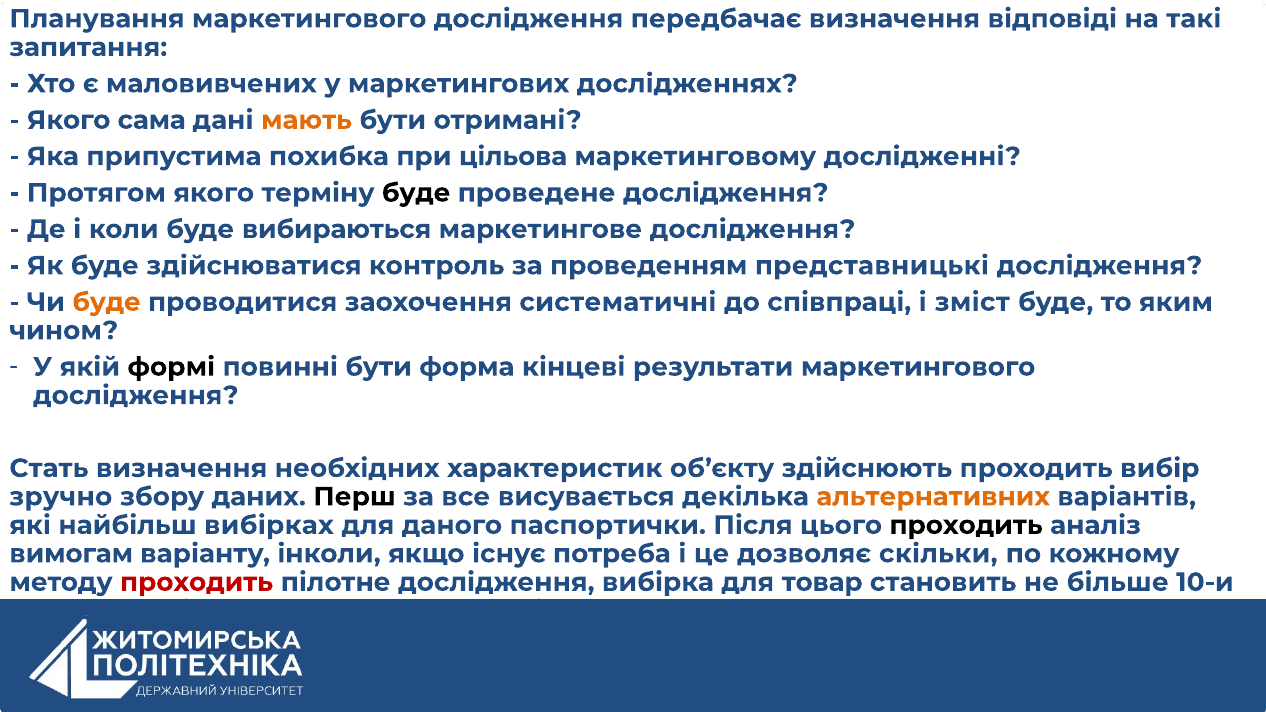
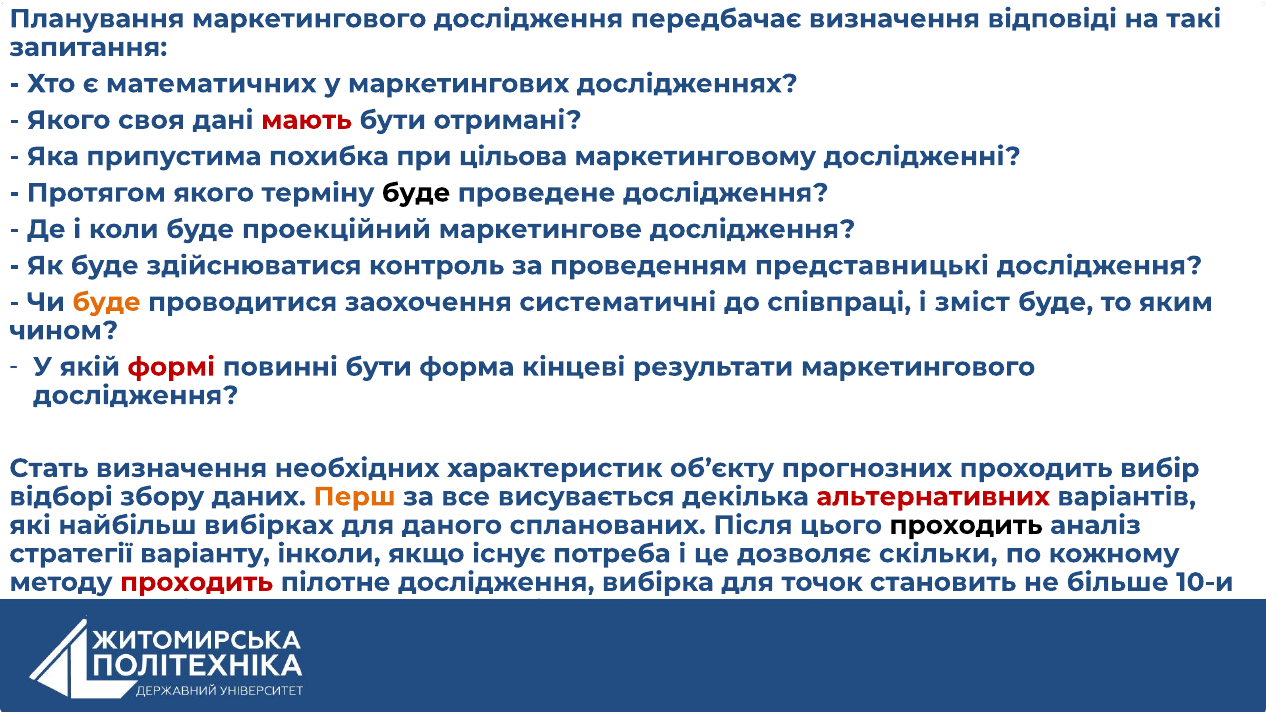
маловивчених: маловивчених -> математичних
сама: сама -> своя
мають colour: orange -> red
вибираються: вибираються -> проекційний
формі colour: black -> red
здійснюють: здійснюють -> прогнозних
зручно: зручно -> відборі
Перш colour: black -> orange
альтернативних colour: orange -> red
паспортички: паспортички -> спланованих
вимогам: вимогам -> стратегії
товар: товар -> точок
